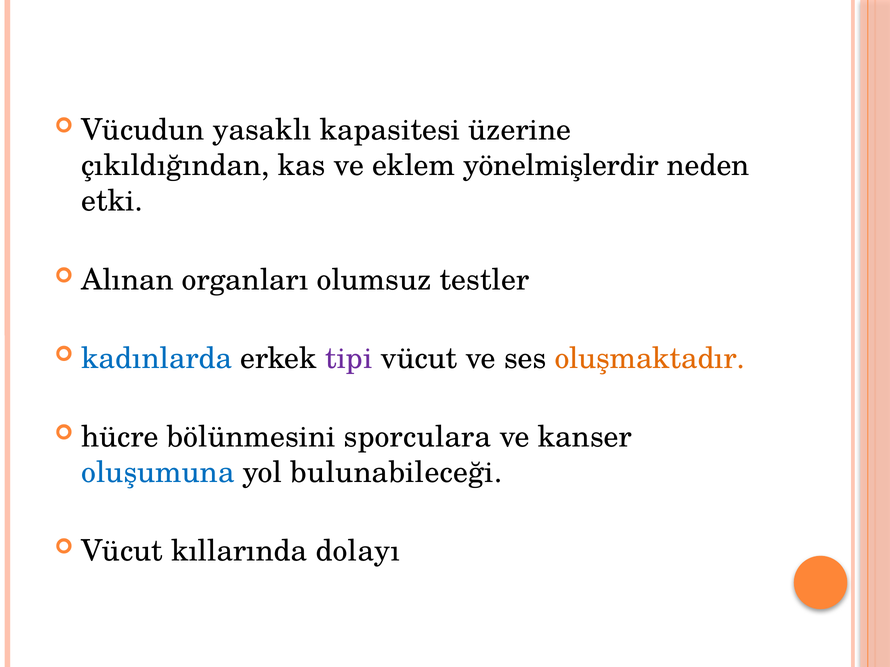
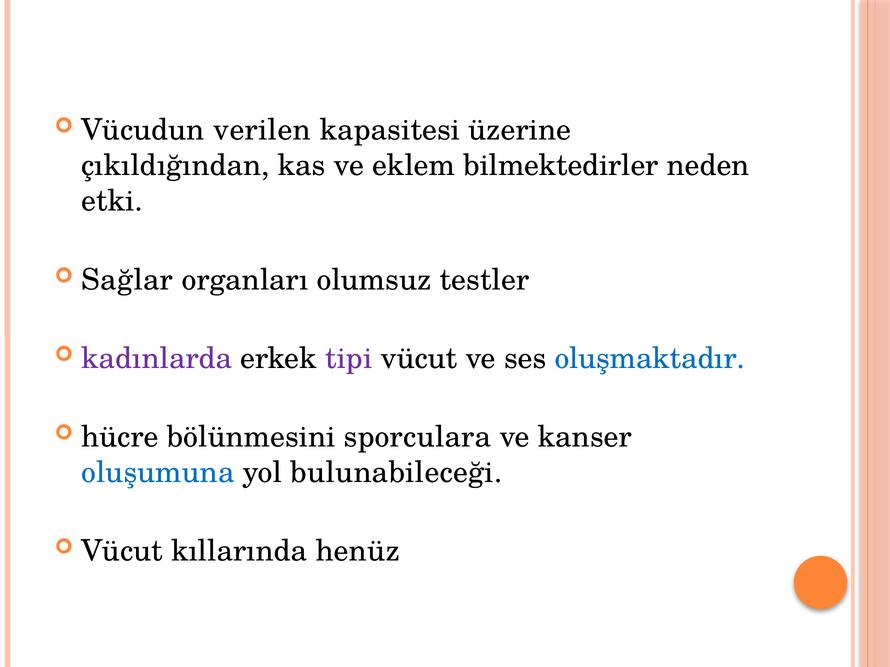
yasaklı: yasaklı -> verilen
yönelmişlerdir: yönelmişlerdir -> bilmektedirler
Alınan: Alınan -> Sağlar
kadınlarda colour: blue -> purple
oluşmaktadır colour: orange -> blue
dolayı: dolayı -> henüz
